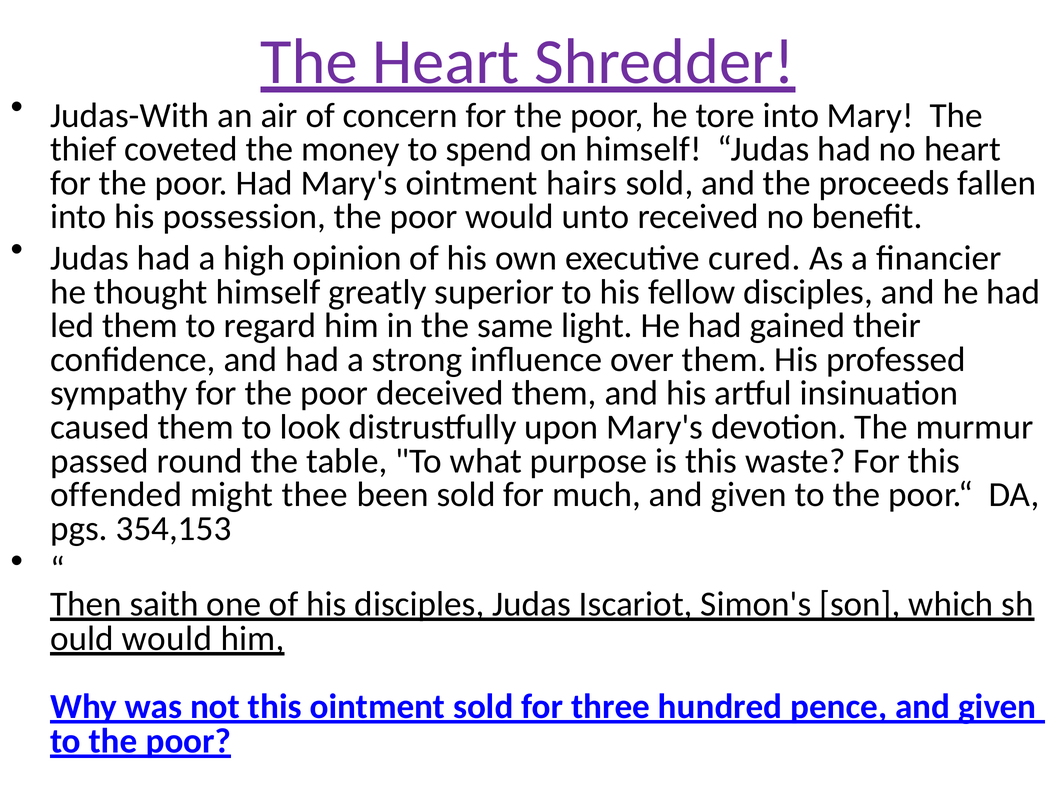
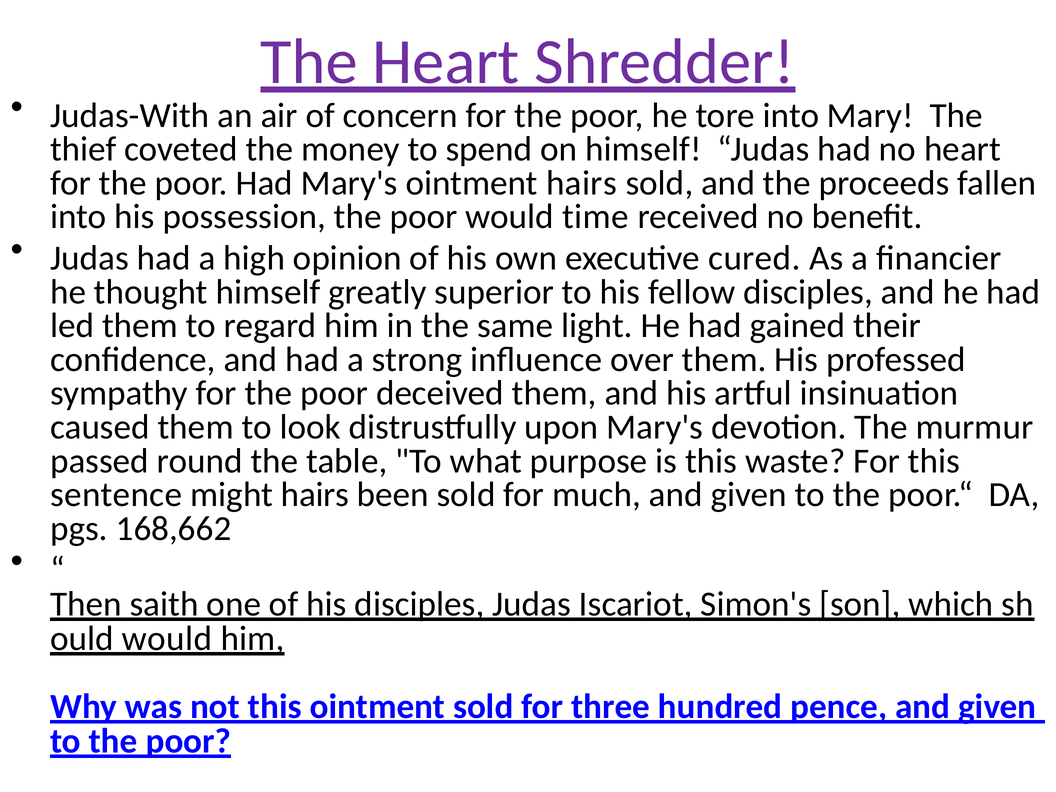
unto: unto -> time
offended: offended -> sentence
might thee: thee -> hairs
354,153: 354,153 -> 168,662
